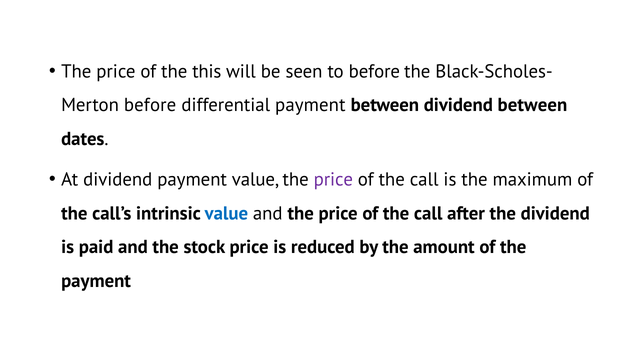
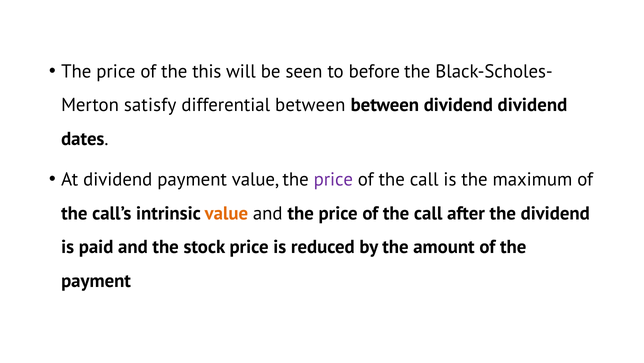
before at (150, 105): before -> satisfy
differential payment: payment -> between
dividend between: between -> dividend
value at (226, 213) colour: blue -> orange
